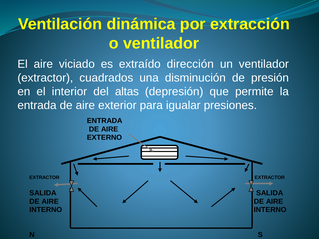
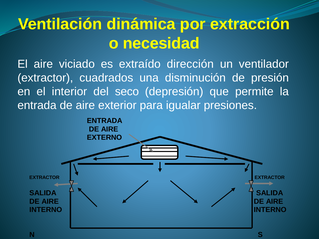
o ventilador: ventilador -> necesidad
altas: altas -> seco
